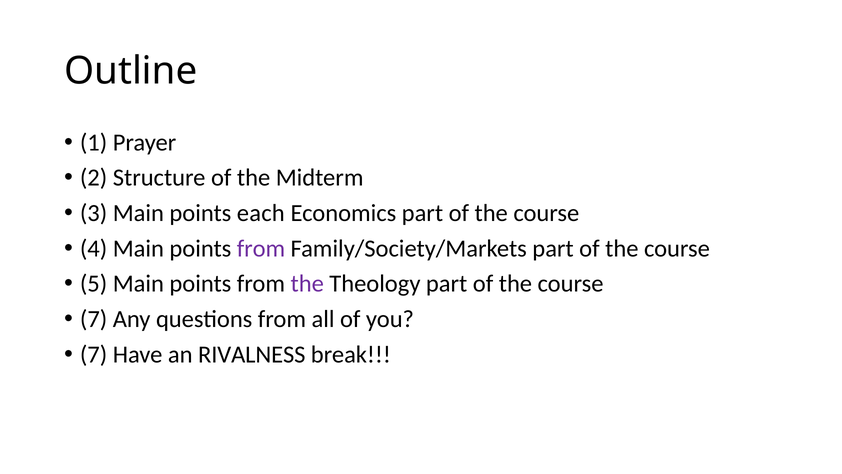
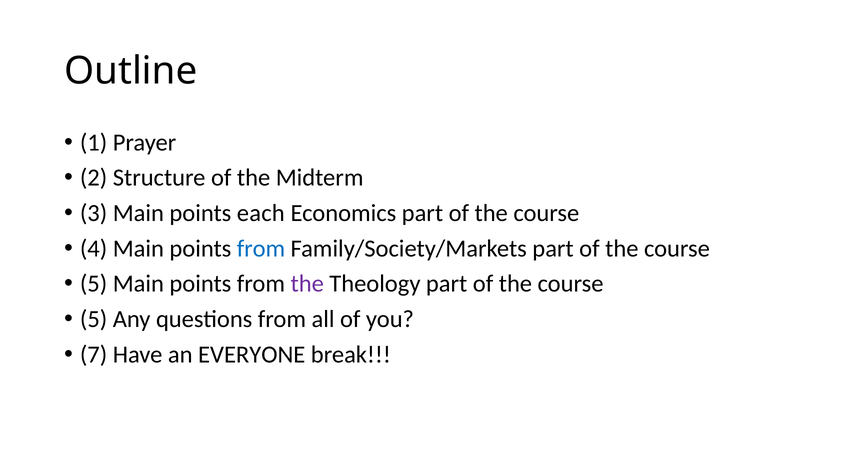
from at (261, 248) colour: purple -> blue
7 at (94, 319): 7 -> 5
RIVALNESS: RIVALNESS -> EVERYONE
